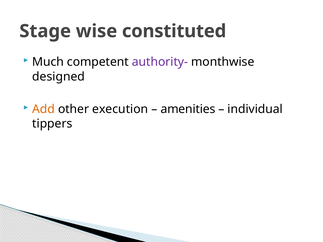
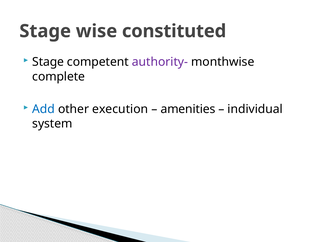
Much at (48, 62): Much -> Stage
designed: designed -> complete
Add colour: orange -> blue
tippers: tippers -> system
